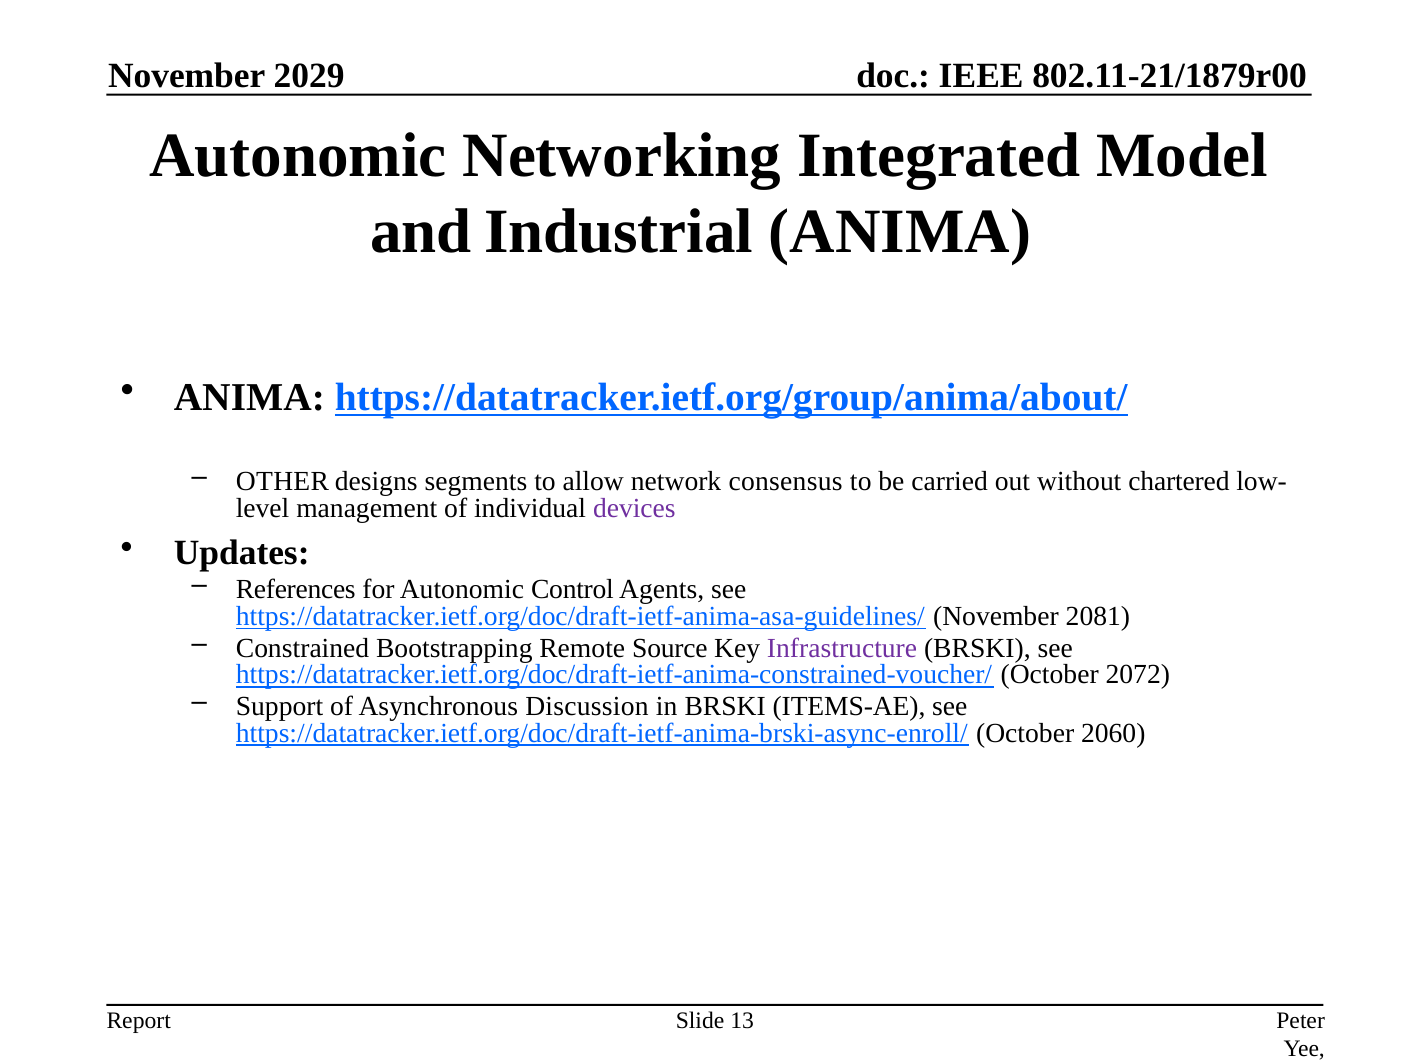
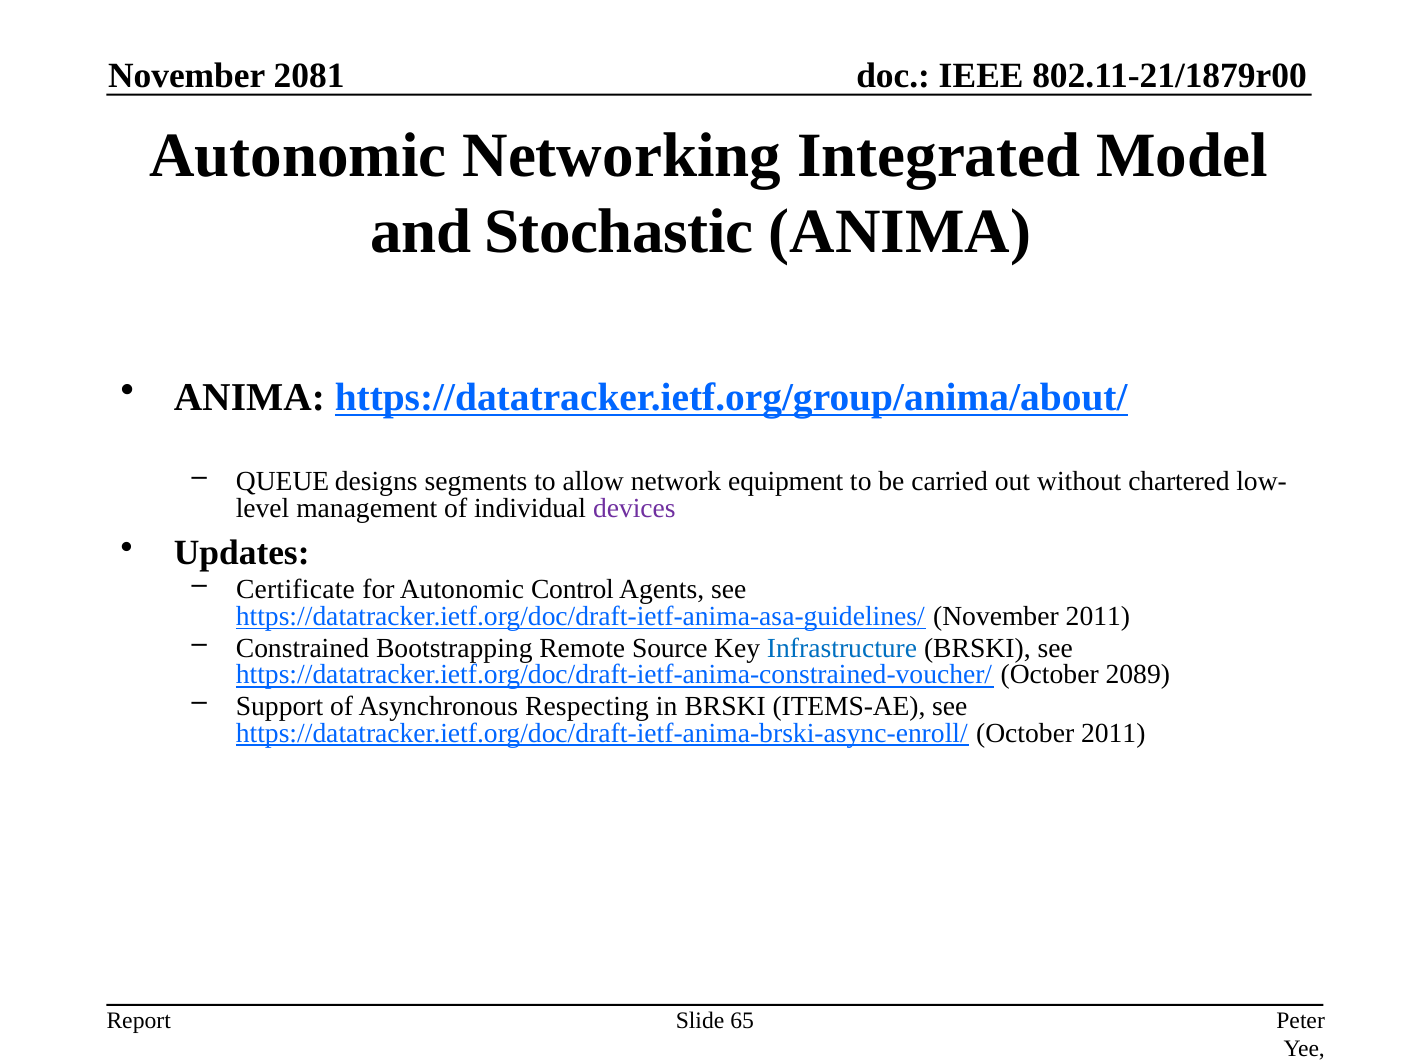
2029: 2029 -> 2081
Industrial: Industrial -> Stochastic
OTHER: OTHER -> QUEUE
consensus: consensus -> equipment
References: References -> Certificate
November 2081: 2081 -> 2011
Infrastructure colour: purple -> blue
2072: 2072 -> 2089
Discussion: Discussion -> Respecting
October 2060: 2060 -> 2011
13: 13 -> 65
